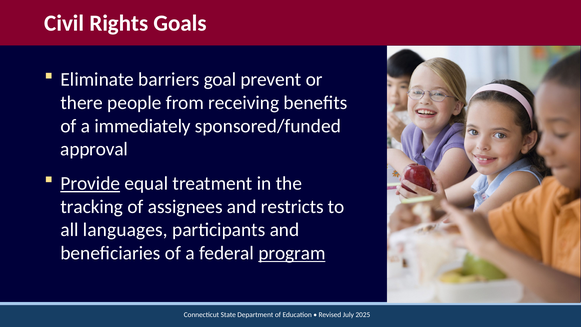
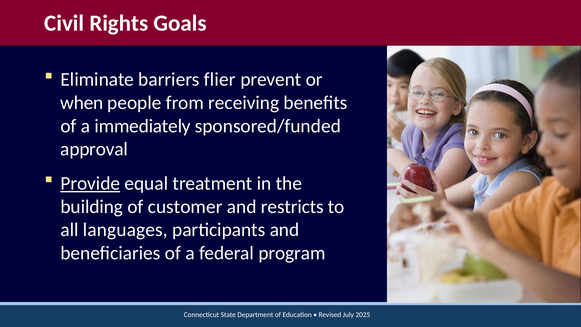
goal: goal -> flier
there: there -> when
tracking: tracking -> building
assignees: assignees -> customer
program underline: present -> none
